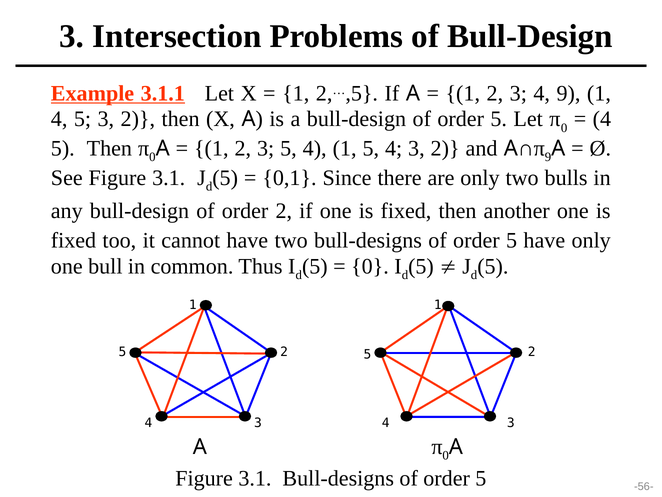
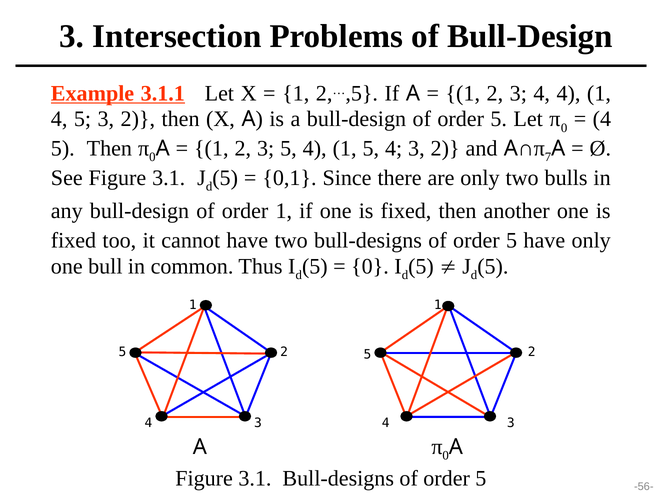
4 9: 9 -> 4
9 at (548, 157): 9 -> 7
order 2: 2 -> 1
